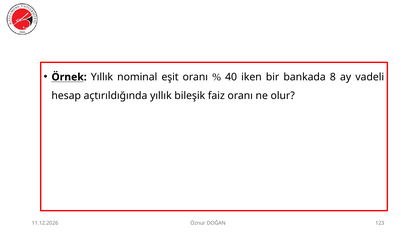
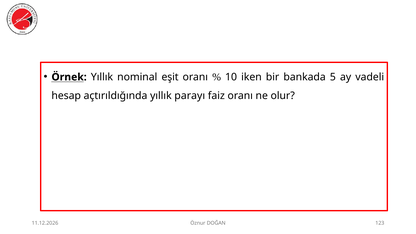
40: 40 -> 10
8: 8 -> 5
bileşik: bileşik -> parayı
